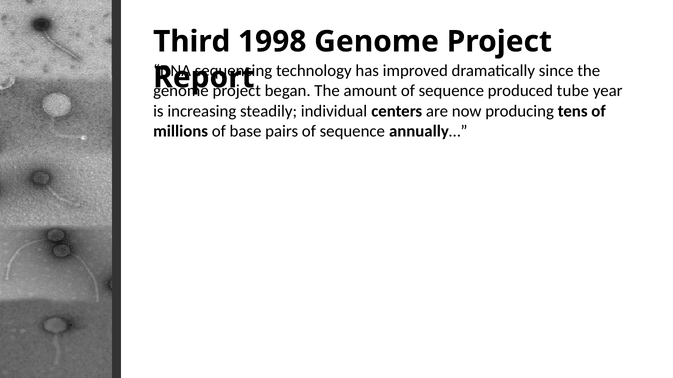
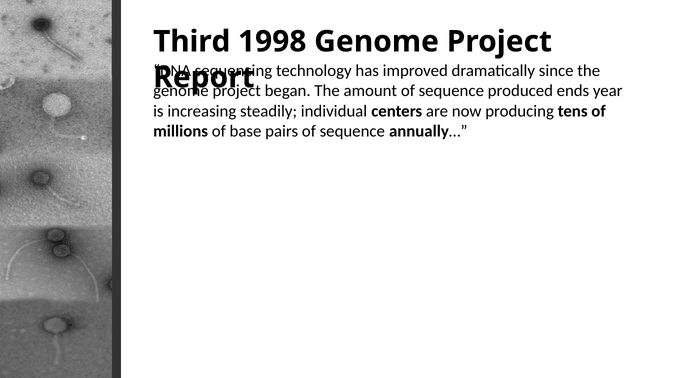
tube: tube -> ends
